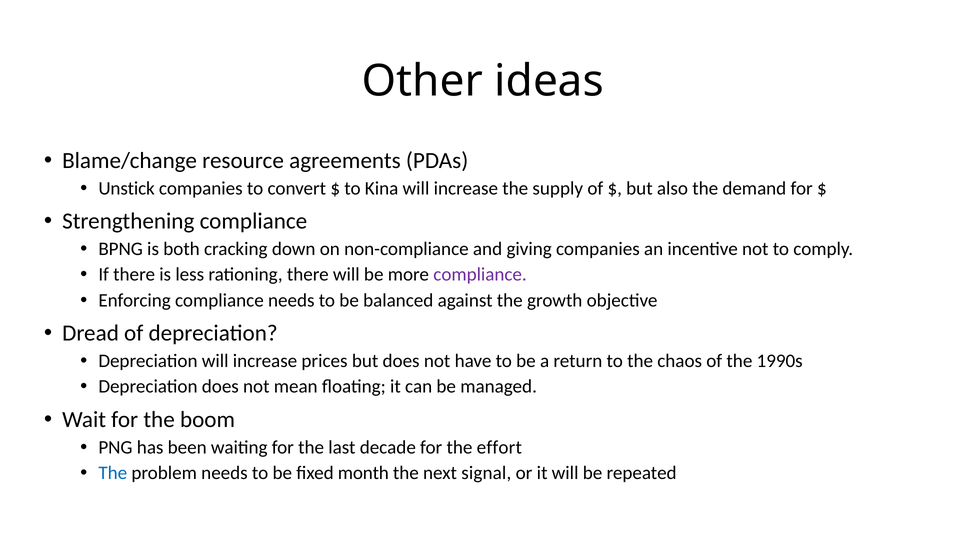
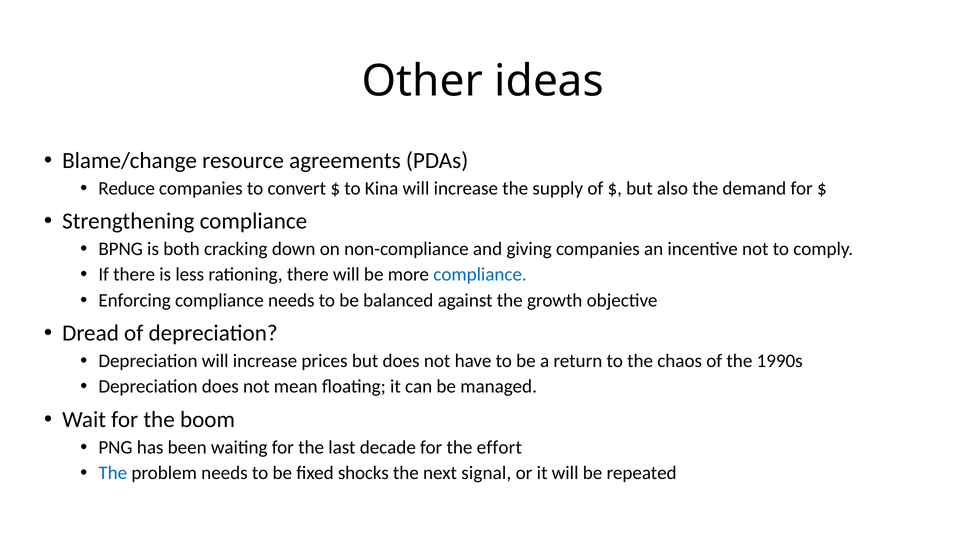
Unstick: Unstick -> Reduce
compliance at (480, 275) colour: purple -> blue
month: month -> shocks
